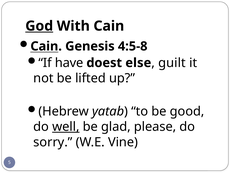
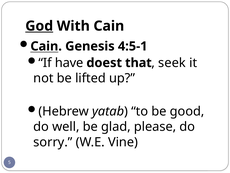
4:5-8: 4:5-8 -> 4:5-1
else: else -> that
guilt: guilt -> seek
well underline: present -> none
